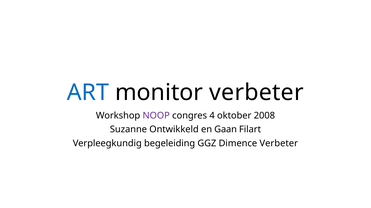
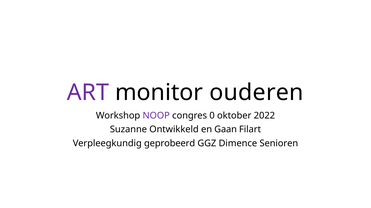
ART colour: blue -> purple
monitor verbeter: verbeter -> ouderen
4: 4 -> 0
2008: 2008 -> 2022
begeleiding: begeleiding -> geprobeerd
Dimence Verbeter: Verbeter -> Senioren
